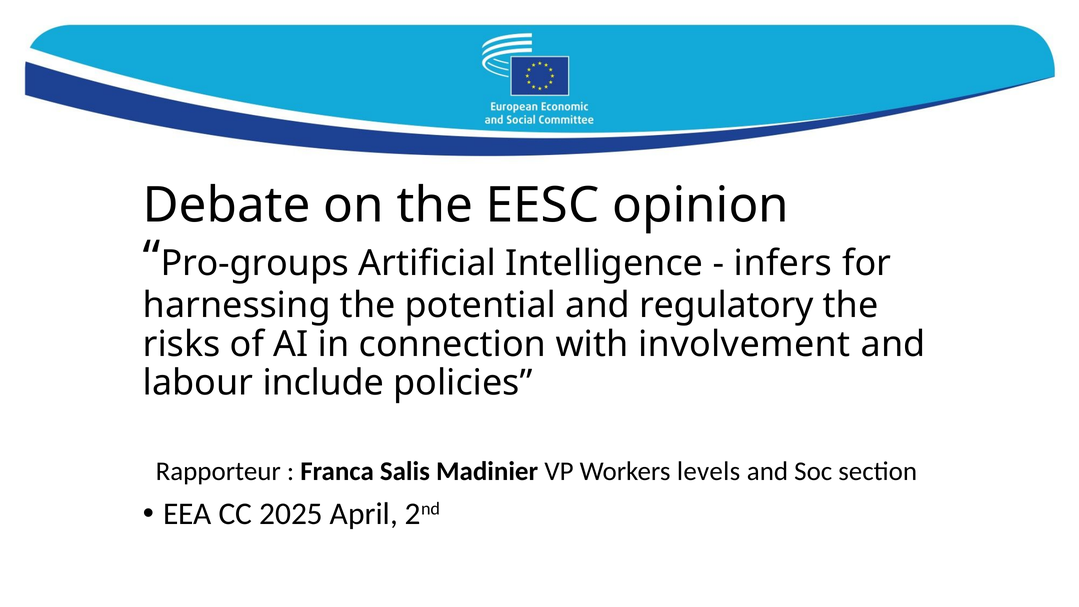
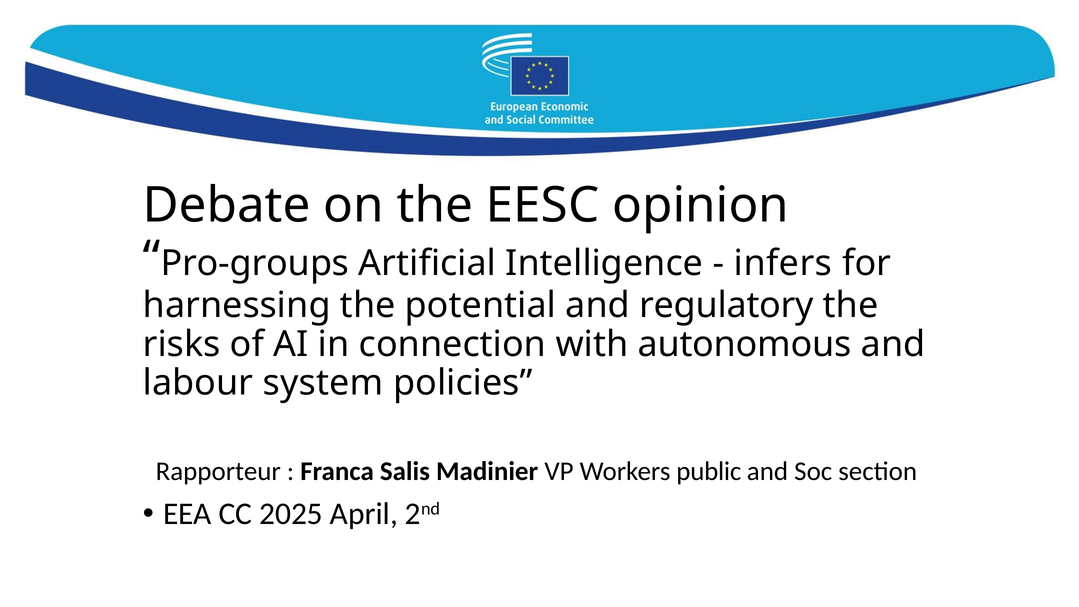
involvement: involvement -> autonomous
include: include -> system
levels: levels -> public
